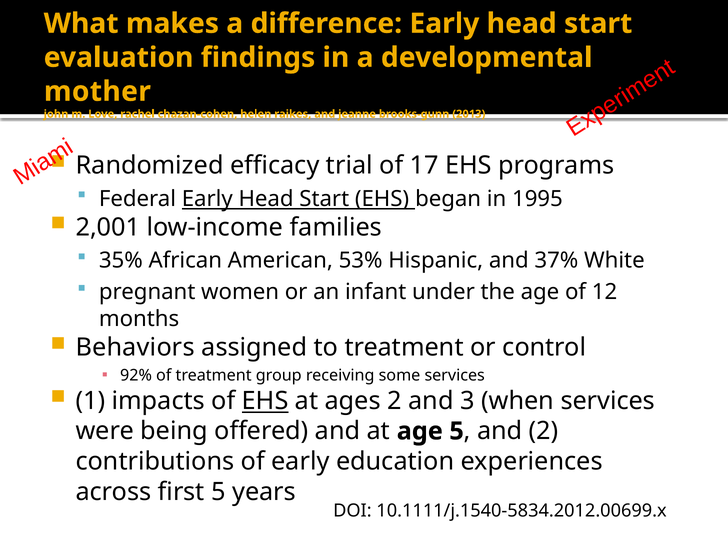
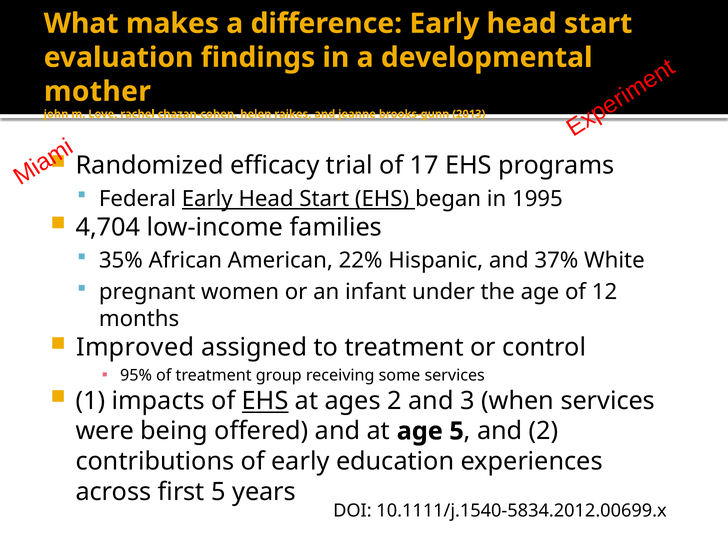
2,001: 2,001 -> 4,704
53%: 53% -> 22%
Behaviors: Behaviors -> Improved
92%: 92% -> 95%
